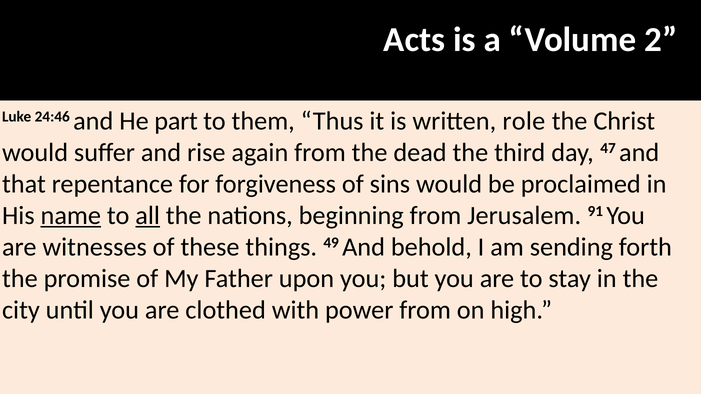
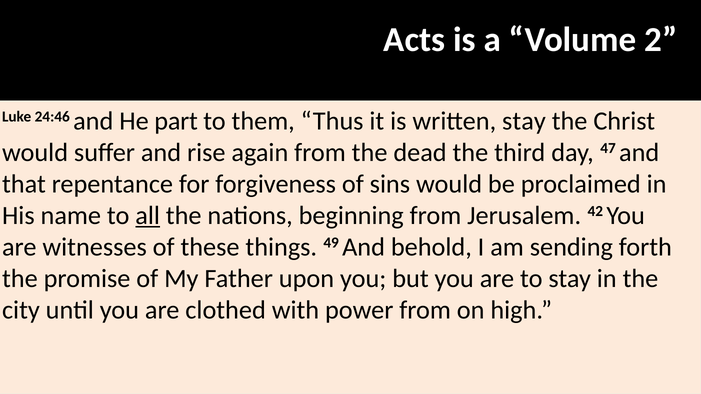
written role: role -> stay
name underline: present -> none
91: 91 -> 42
